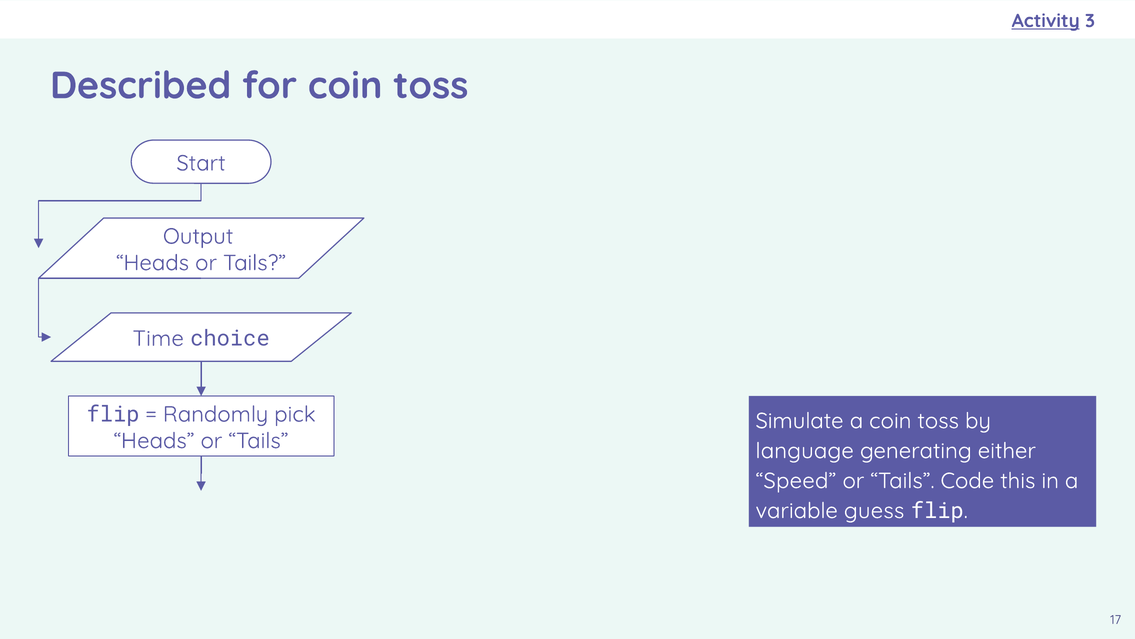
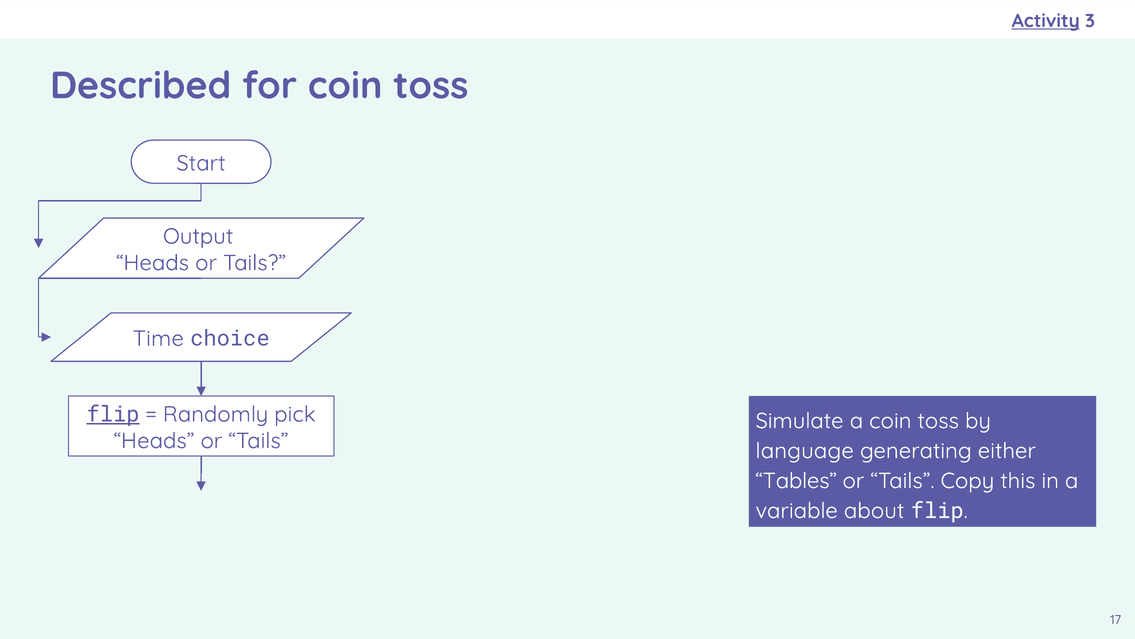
flip at (113, 414) underline: none -> present
Speed: Speed -> Tables
Code: Code -> Copy
guess: guess -> about
